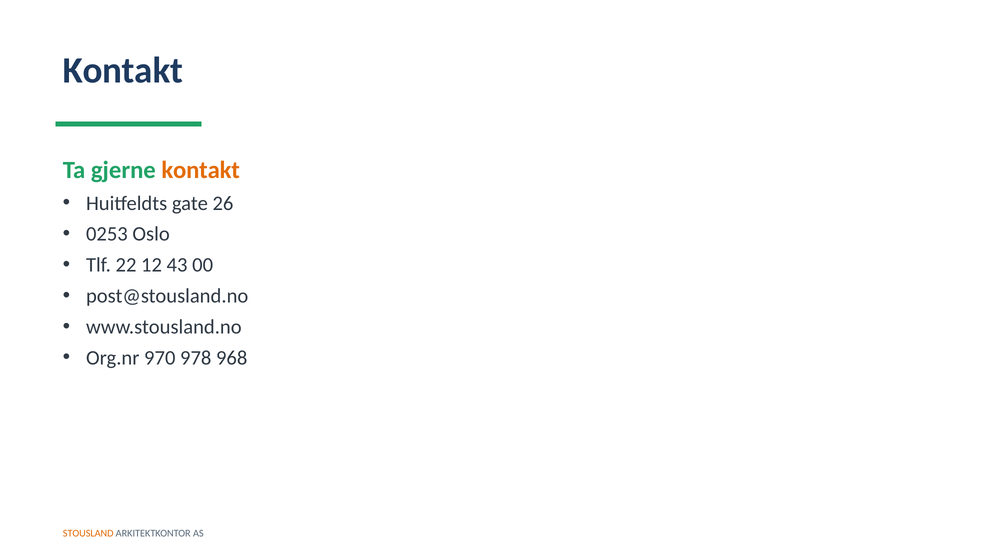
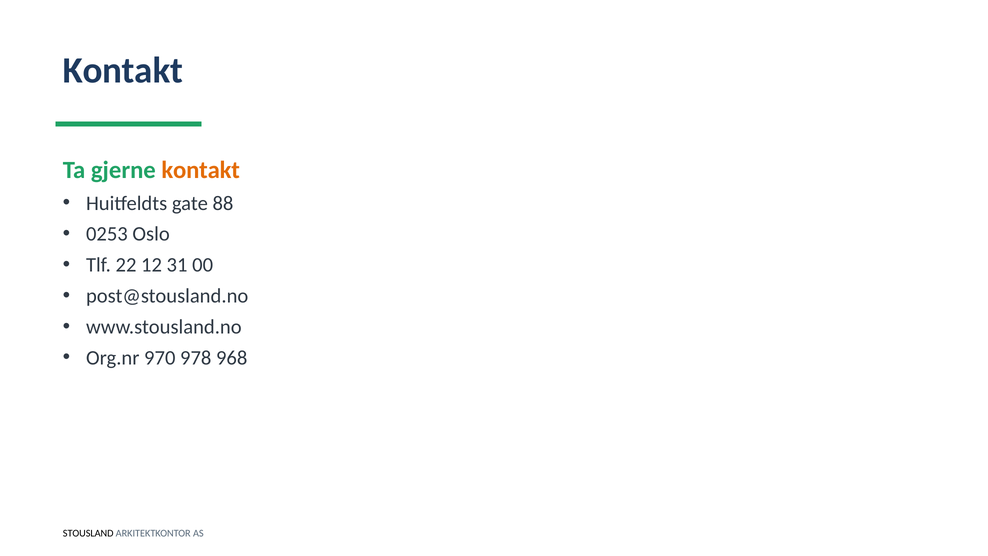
26: 26 -> 88
43: 43 -> 31
STOUSLAND colour: orange -> black
